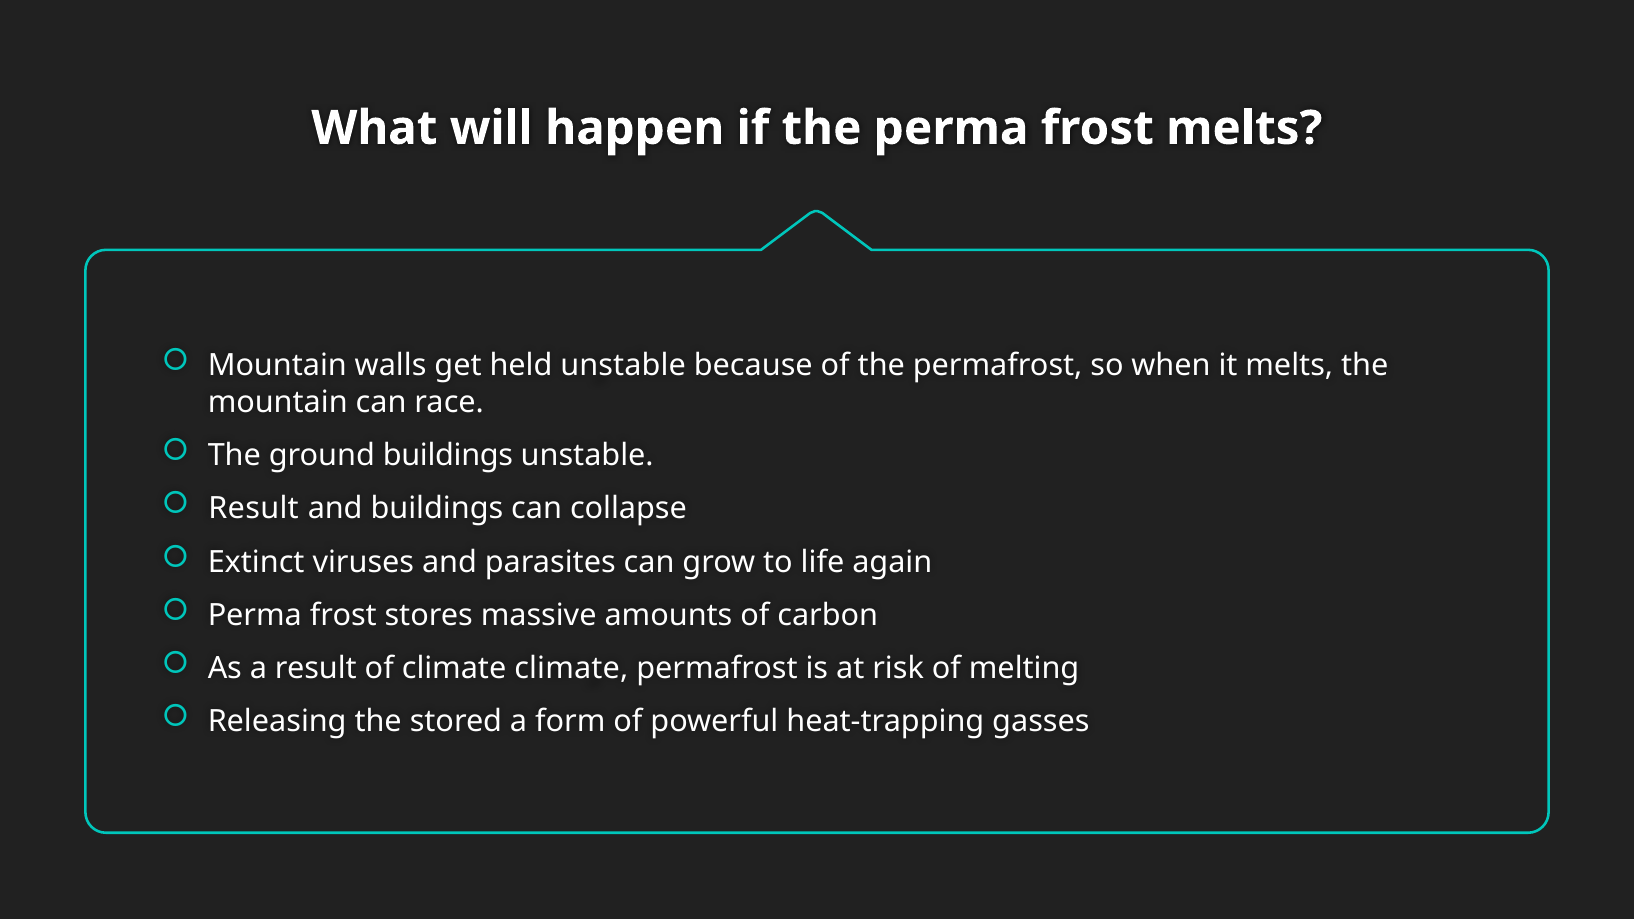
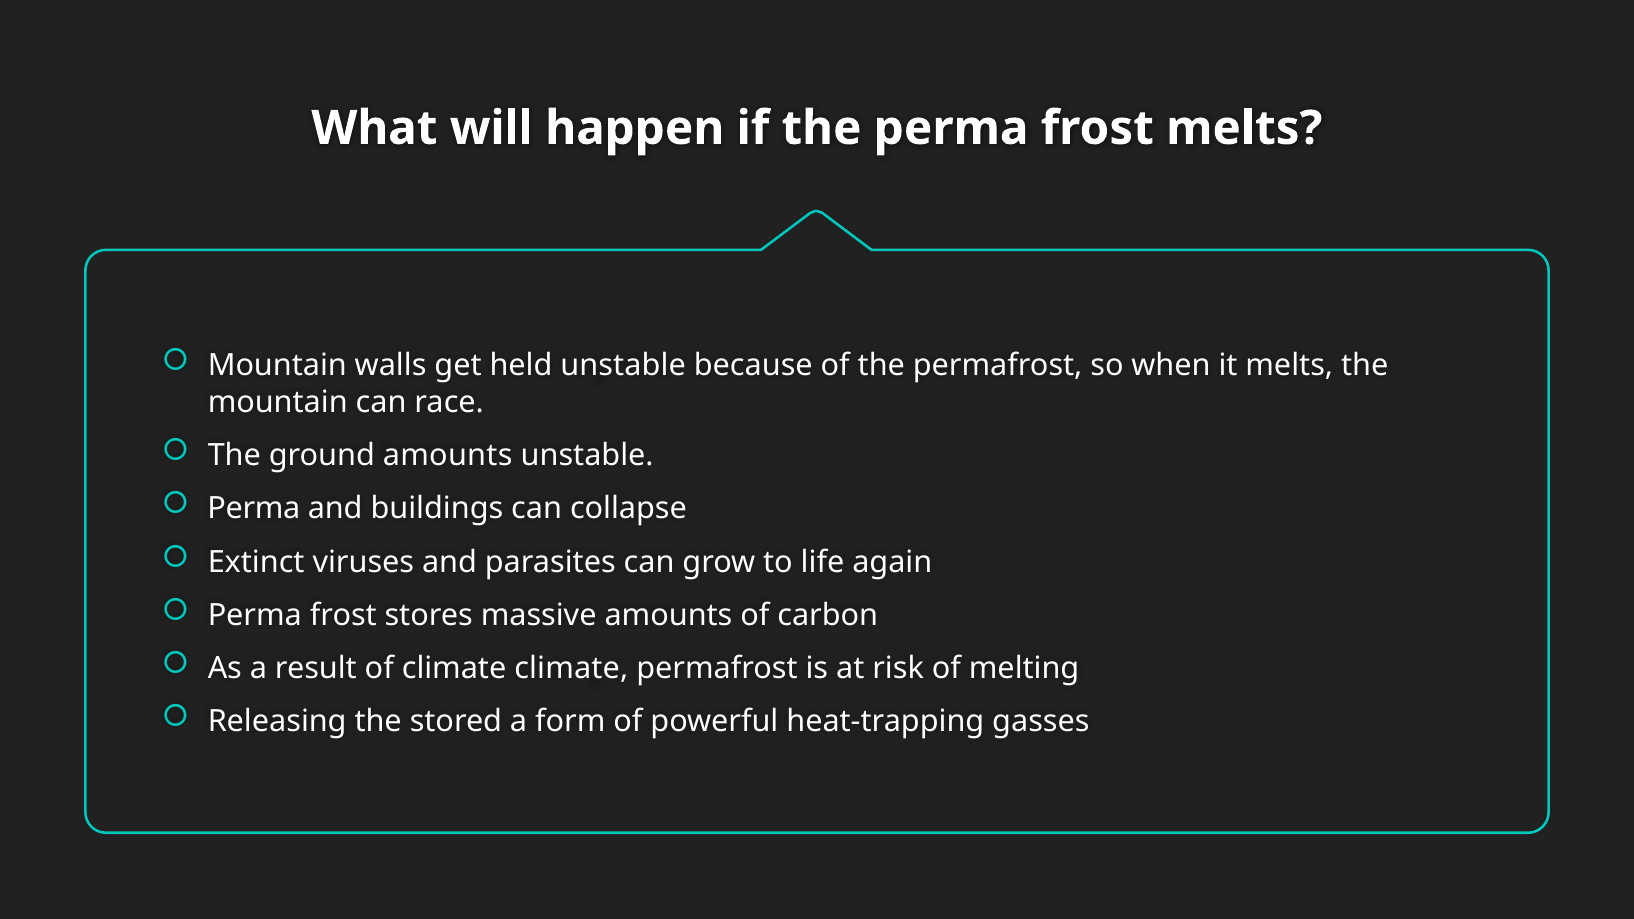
ground buildings: buildings -> amounts
Result at (254, 509): Result -> Perma
